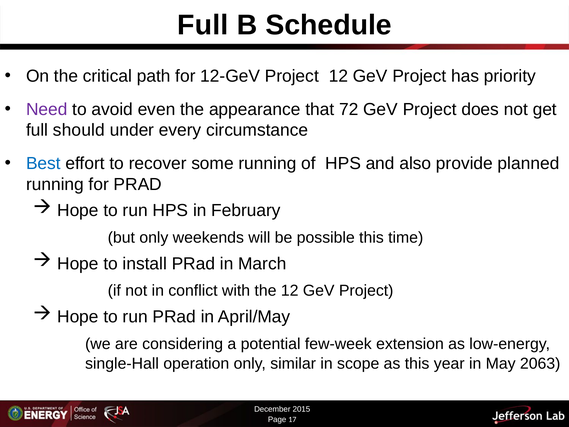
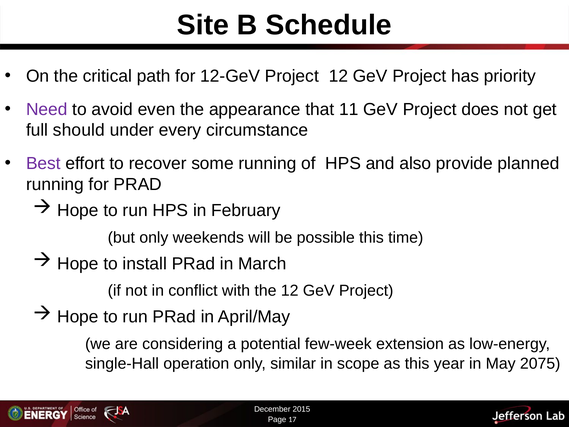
Full at (203, 25): Full -> Site
72: 72 -> 11
Best colour: blue -> purple
2063: 2063 -> 2075
